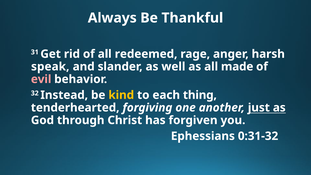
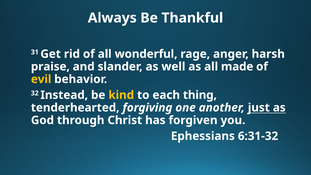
redeemed: redeemed -> wonderful
speak: speak -> praise
evil colour: pink -> yellow
0:31-32: 0:31-32 -> 6:31-32
